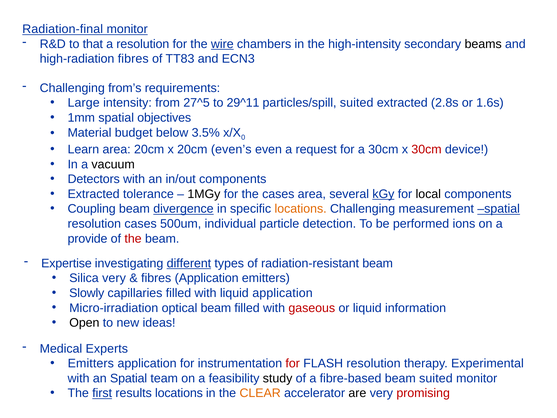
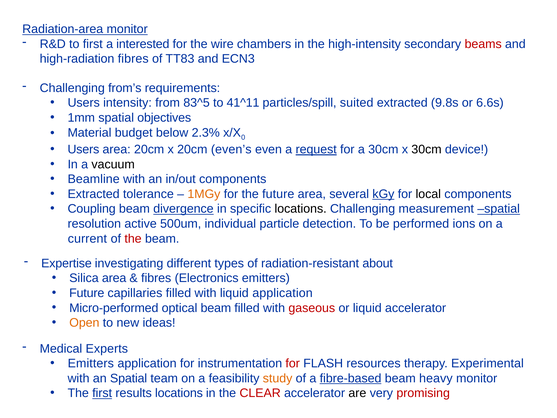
Radiation-final: Radiation-final -> Radiation-area
to that: that -> first
a resolution: resolution -> interested
wire underline: present -> none
beams colour: black -> red
Large at (84, 103): Large -> Users
27^5: 27^5 -> 83^5
29^11: 29^11 -> 41^11
2.8s: 2.8s -> 9.8s
1.6s: 1.6s -> 6.6s
3.5%: 3.5% -> 2.3%
Learn at (83, 149): Learn -> Users
request underline: none -> present
30cm at (427, 149) colour: red -> black
Detectors: Detectors -> Beamline
1MGy colour: black -> orange
the cases: cases -> future
locations at (301, 209) colour: orange -> black
resolution cases: cases -> active
provide: provide -> current
different underline: present -> none
radiation-resistant beam: beam -> about
Silica very: very -> area
fibres Application: Application -> Electronics
Slowly at (87, 293): Slowly -> Future
Micro-irradiation: Micro-irradiation -> Micro-performed
liquid information: information -> accelerator
Open colour: black -> orange
FLASH resolution: resolution -> resources
study colour: black -> orange
fibre-based underline: none -> present
beam suited: suited -> heavy
CLEAR colour: orange -> red
